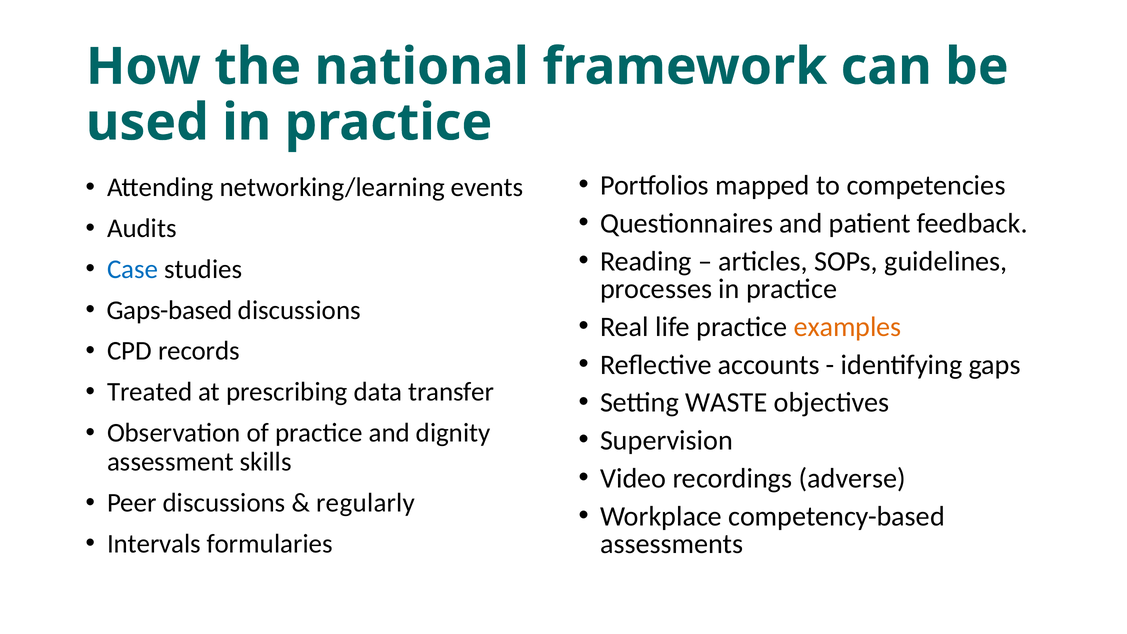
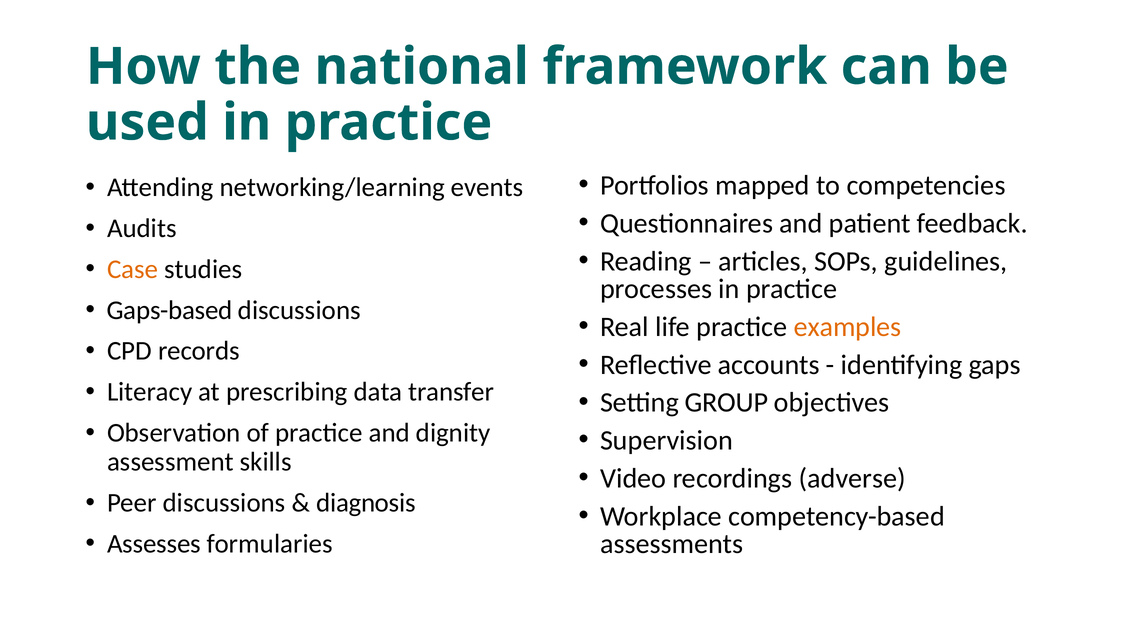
Case colour: blue -> orange
Treated: Treated -> Literacy
WASTE: WASTE -> GROUP
regularly: regularly -> diagnosis
Intervals: Intervals -> Assesses
